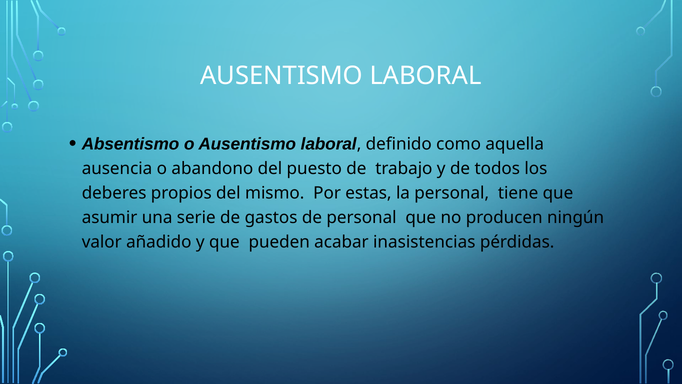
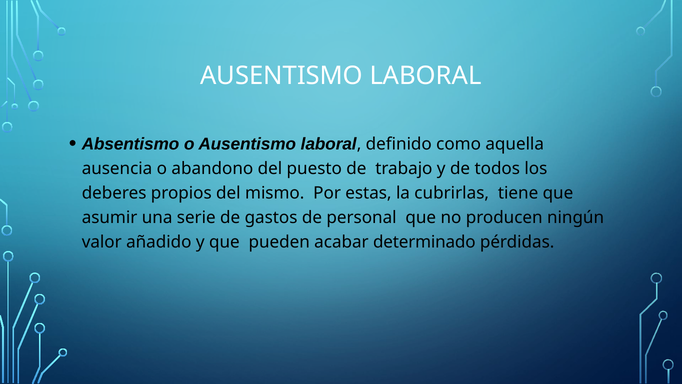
la personal: personal -> cubrirlas
inasistencias: inasistencias -> determinado
